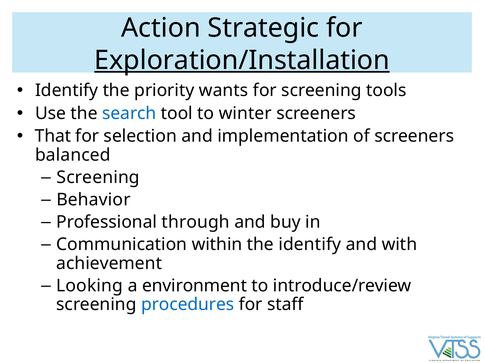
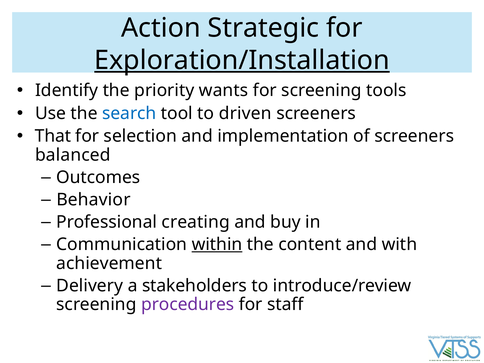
winter: winter -> driven
Screening at (98, 177): Screening -> Outcomes
through: through -> creating
within underline: none -> present
the identify: identify -> content
Looking: Looking -> Delivery
environment: environment -> stakeholders
procedures colour: blue -> purple
